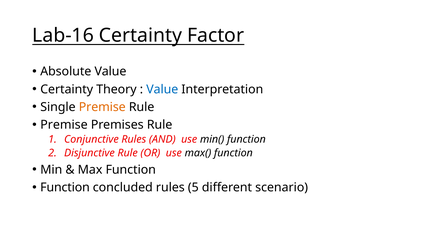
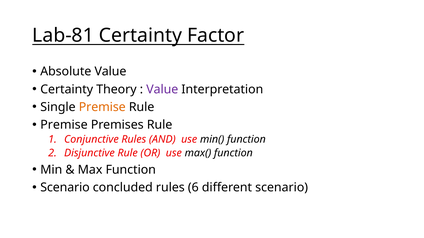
Lab-16: Lab-16 -> Lab-81
Value at (162, 89) colour: blue -> purple
Function at (65, 188): Function -> Scenario
5: 5 -> 6
